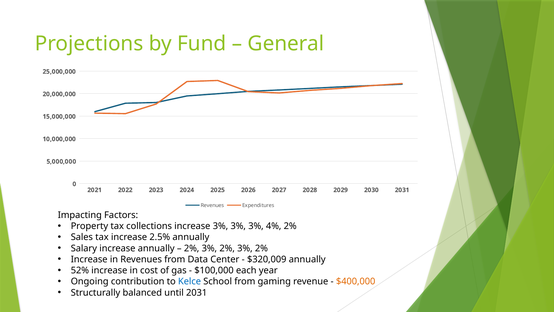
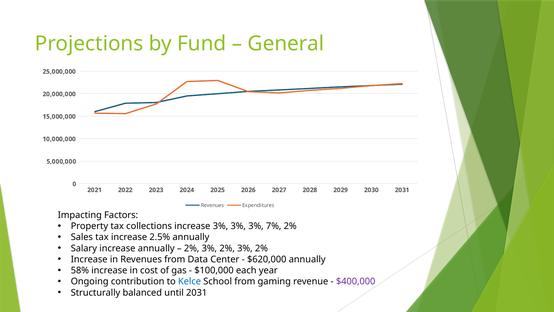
4%: 4% -> 7%
$320,009: $320,009 -> $620,000
52%: 52% -> 58%
$400,000 colour: orange -> purple
